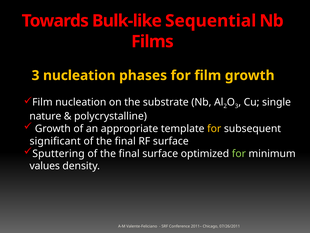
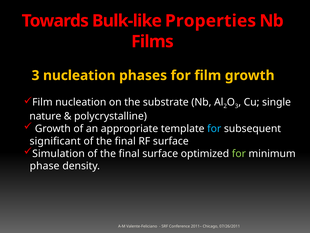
Sequential: Sequential -> Properties
for at (214, 128) colour: yellow -> light blue
Sputtering: Sputtering -> Simulation
values: values -> phase
